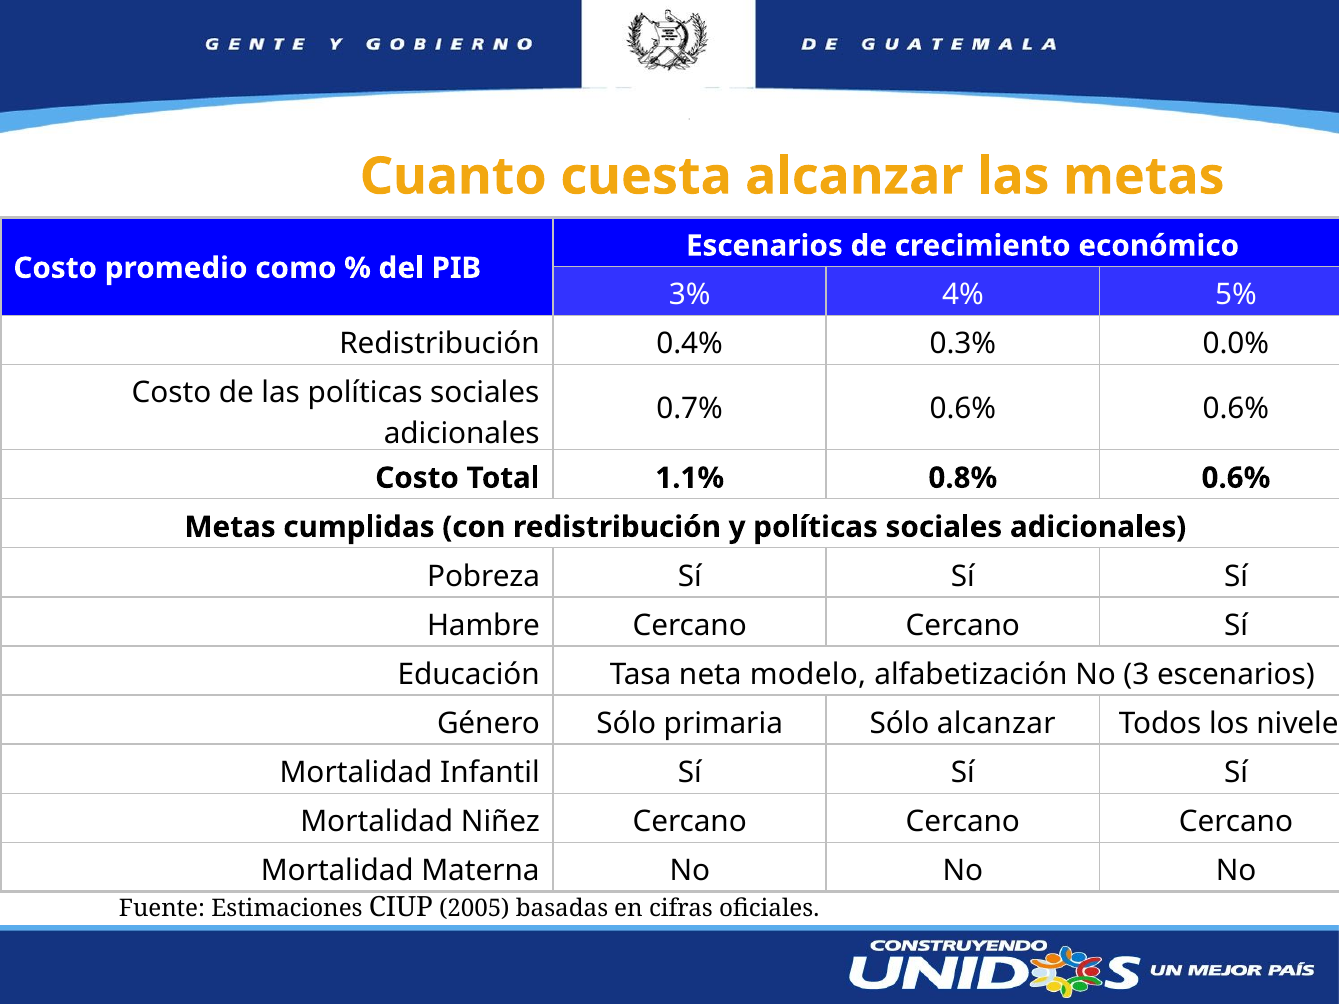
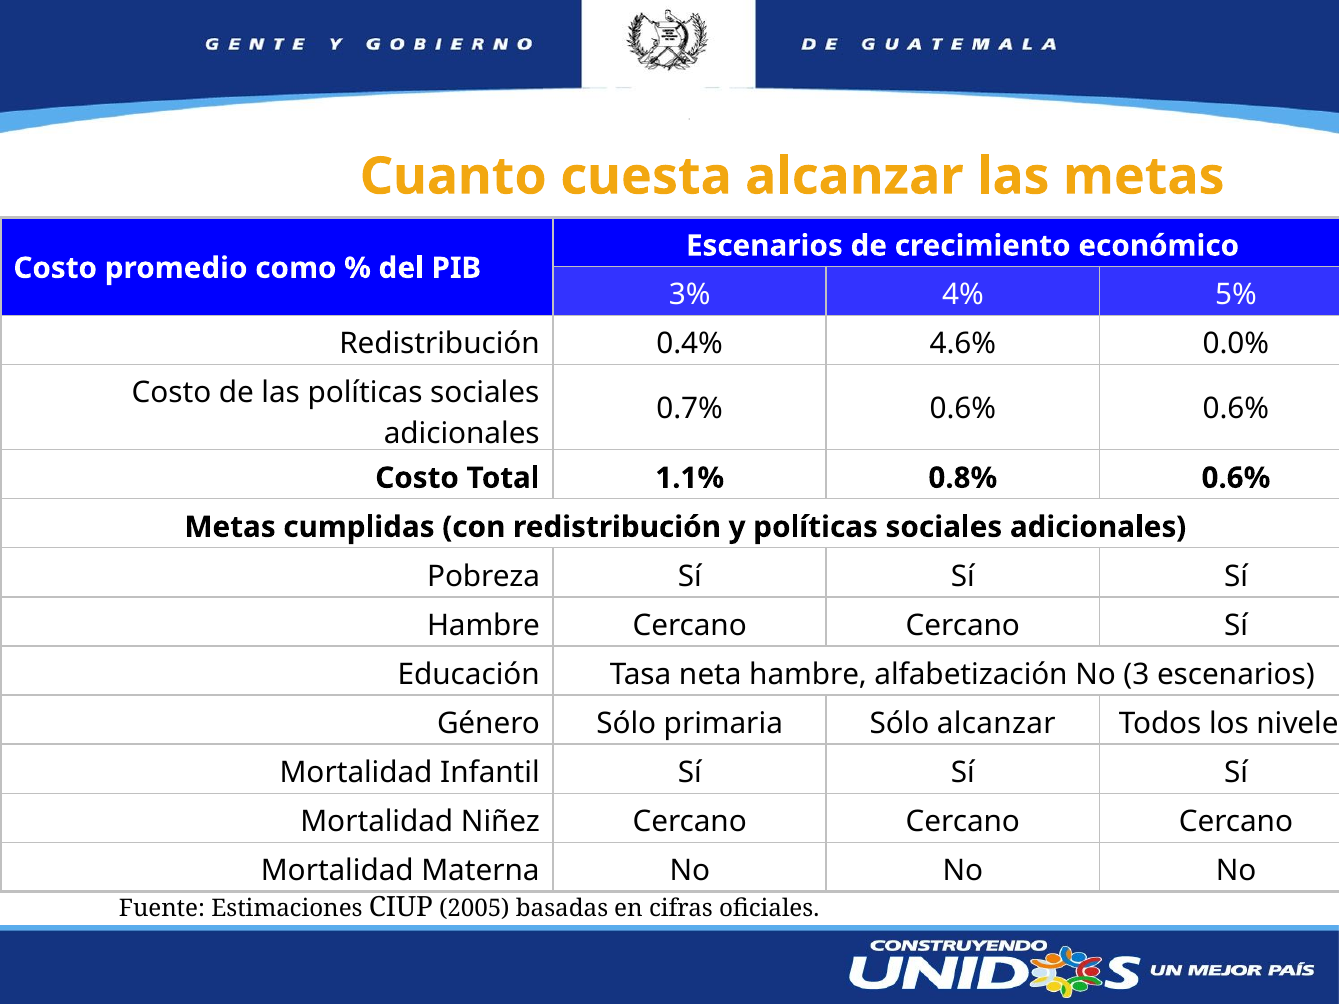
0.3%: 0.3% -> 4.6%
neta modelo: modelo -> hambre
